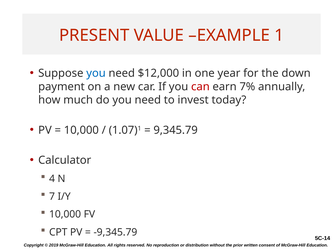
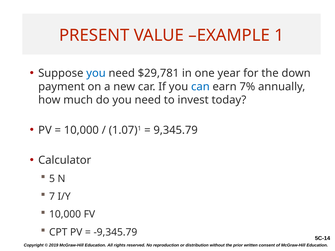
$12,000: $12,000 -> $29,781
can colour: red -> blue
4: 4 -> 5
